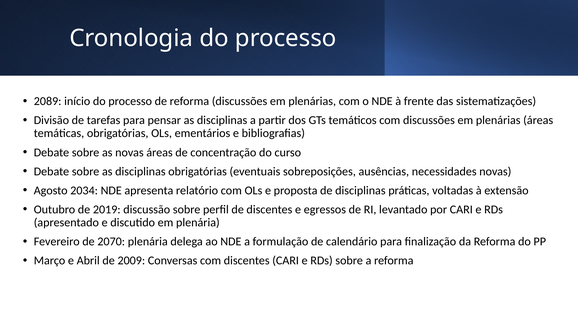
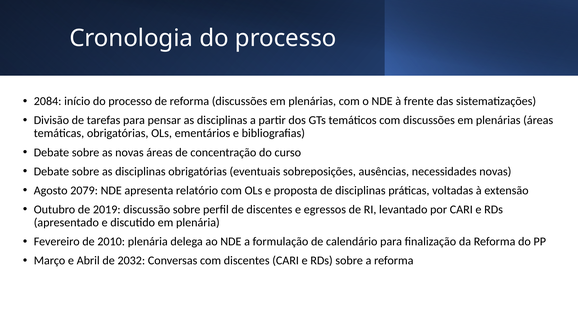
2089: 2089 -> 2084
2034: 2034 -> 2079
2070: 2070 -> 2010
2009: 2009 -> 2032
